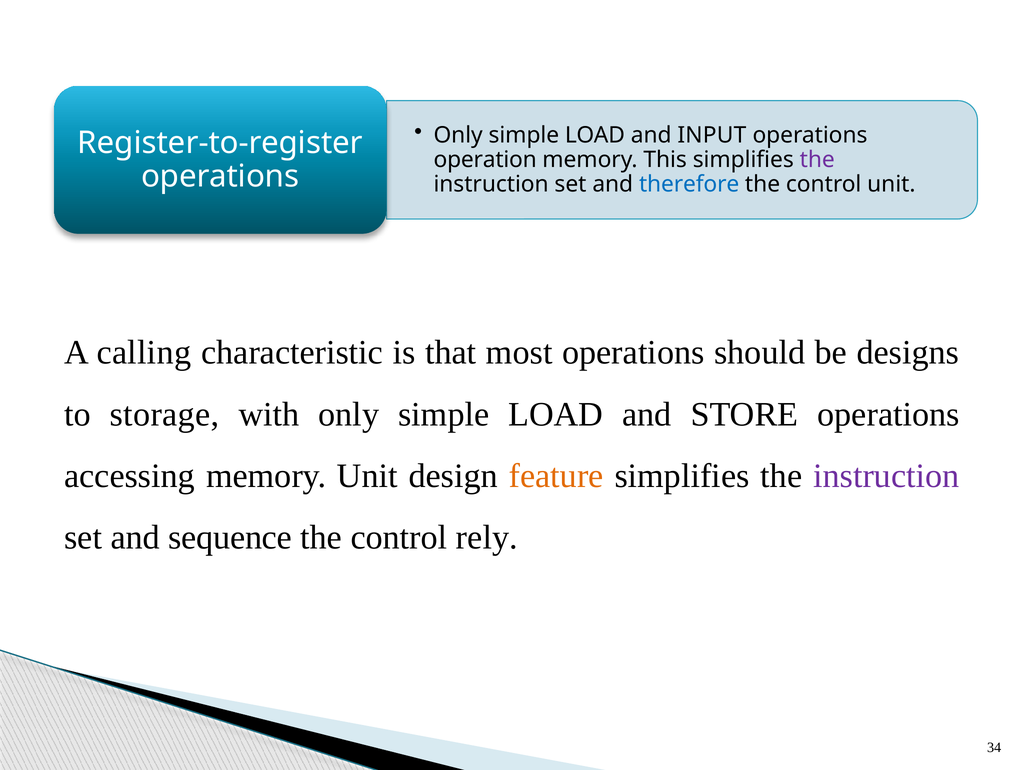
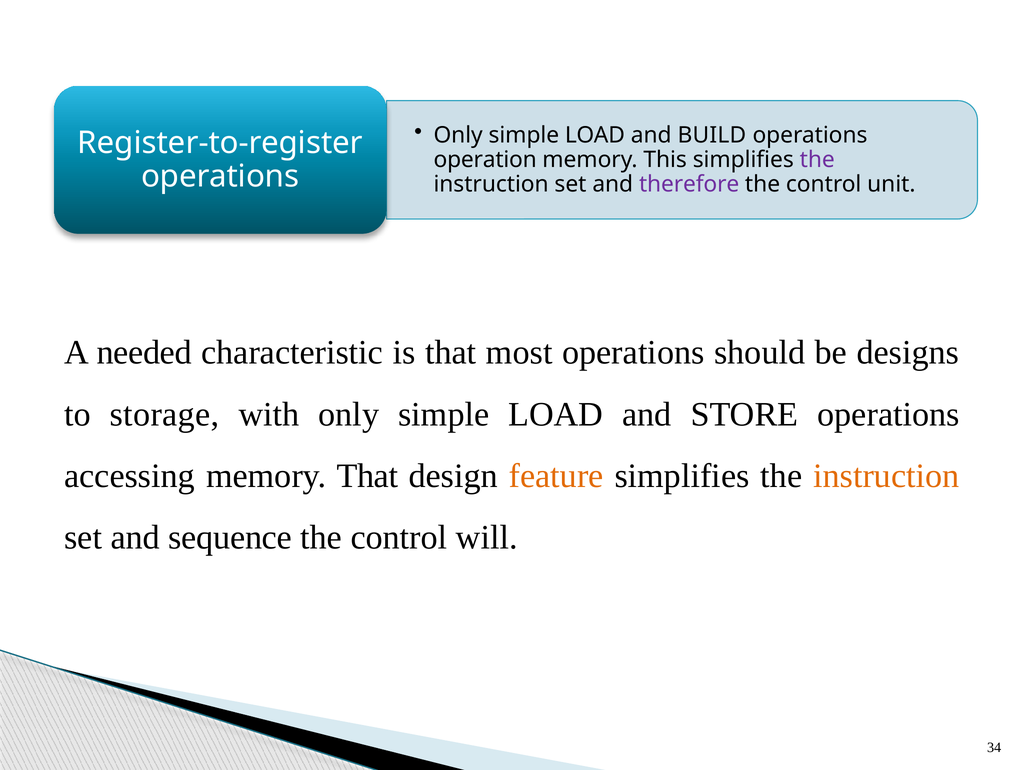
INPUT: INPUT -> BUILD
therefore colour: blue -> purple
calling: calling -> needed
memory Unit: Unit -> That
instruction at (886, 476) colour: purple -> orange
rely: rely -> will
